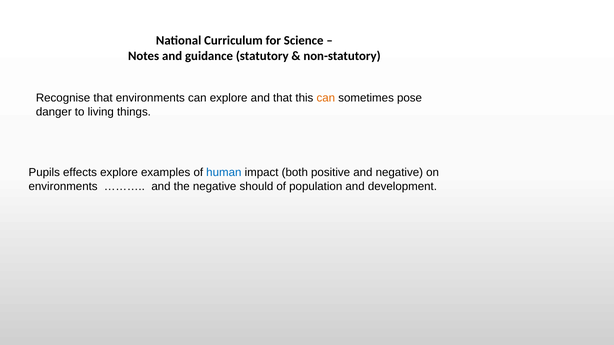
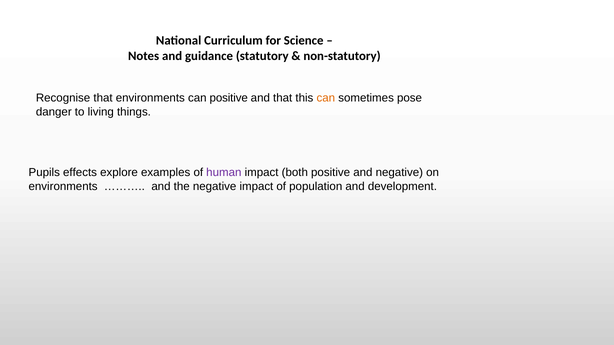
can explore: explore -> positive
human colour: blue -> purple
negative should: should -> impact
